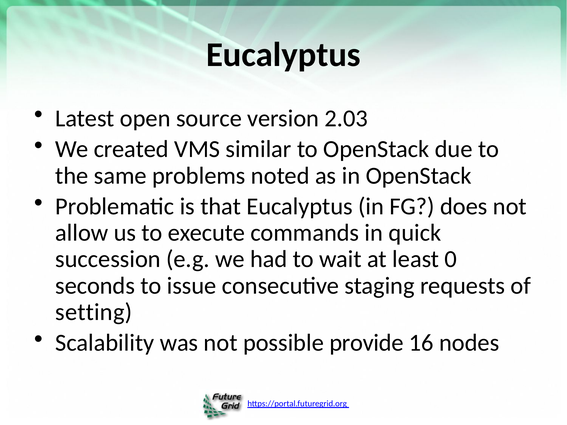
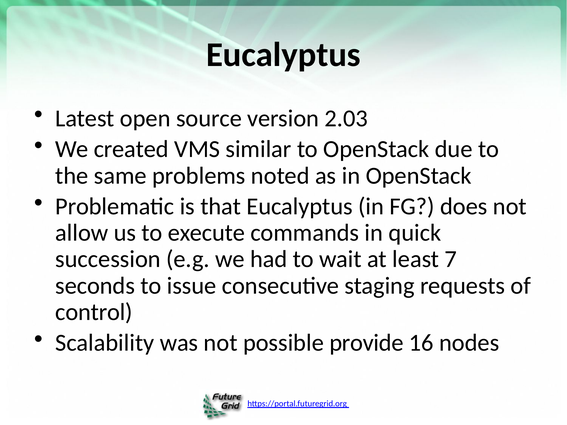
0: 0 -> 7
setting: setting -> control
